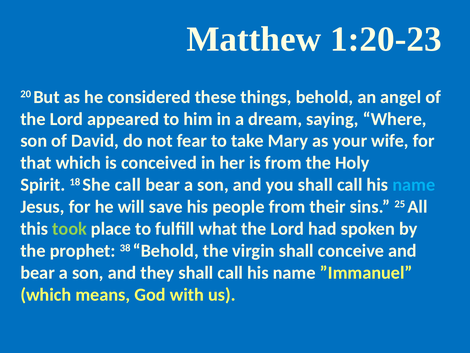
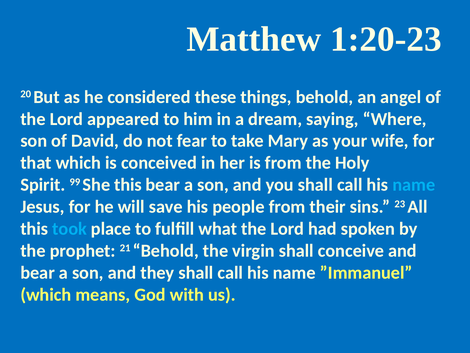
18: 18 -> 99
She call: call -> this
25: 25 -> 23
took colour: light green -> light blue
38: 38 -> 21
